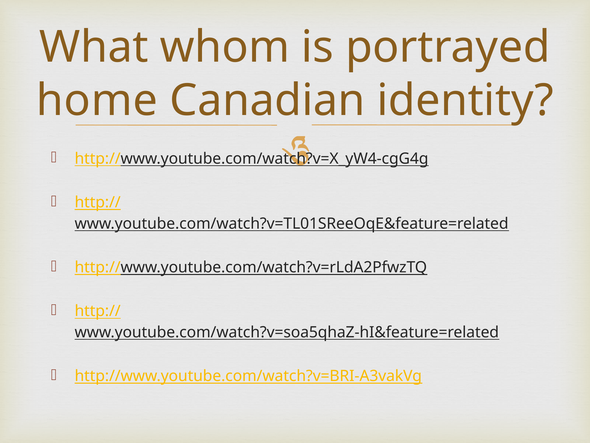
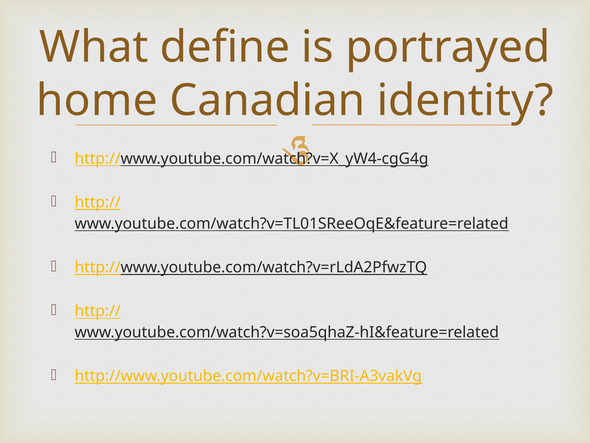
whom: whom -> define
